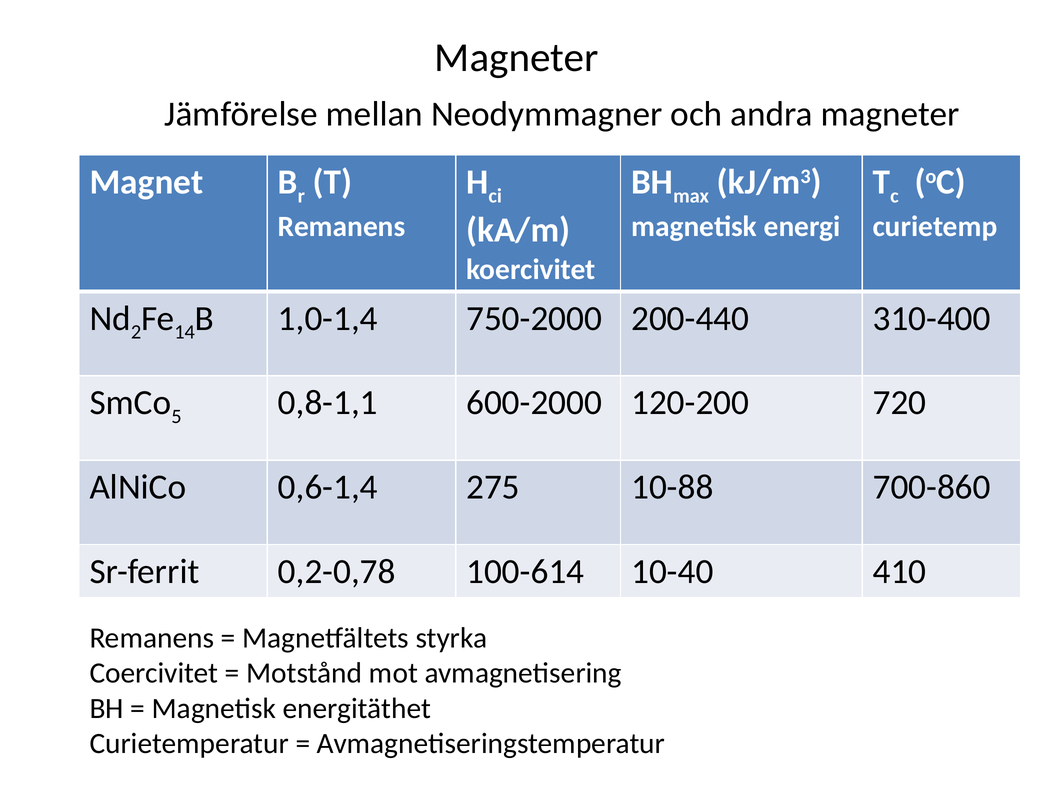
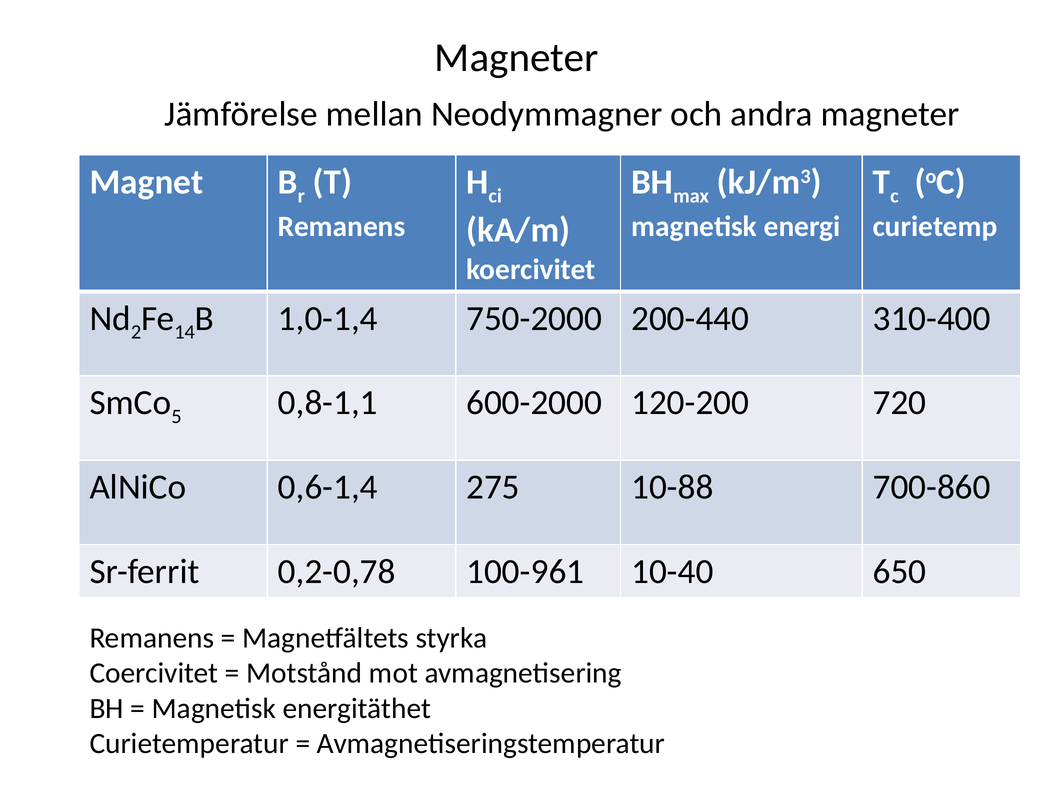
100-614: 100-614 -> 100-961
410: 410 -> 650
